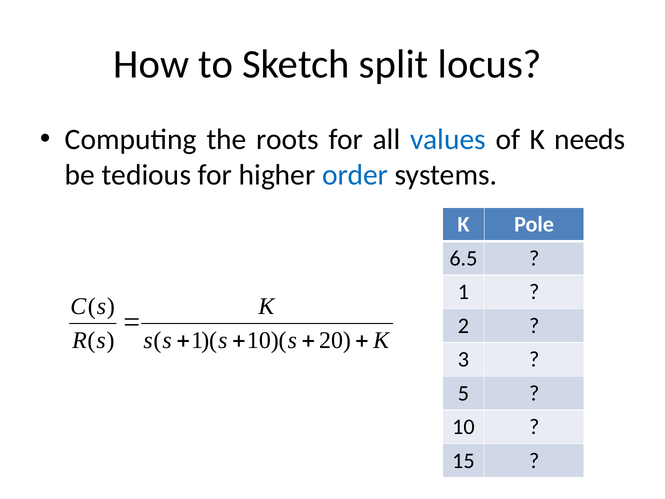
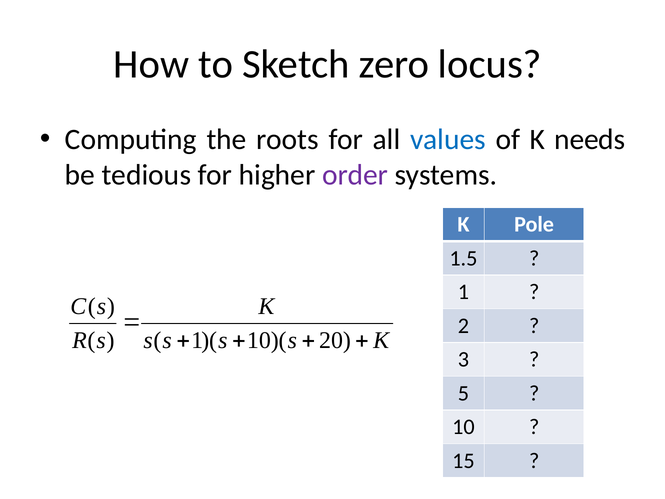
split: split -> zero
order colour: blue -> purple
6.5: 6.5 -> 1.5
